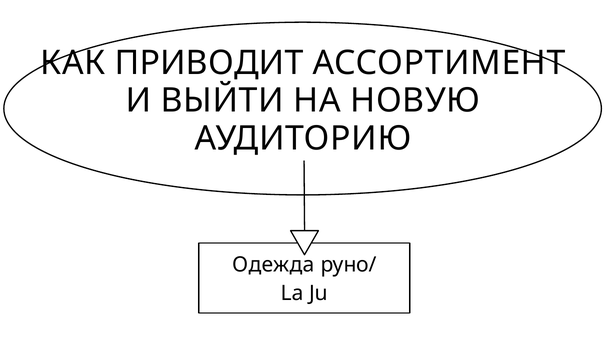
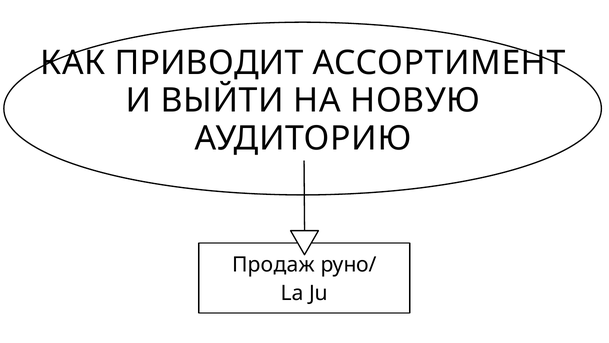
Одежда: Одежда -> Продаж
